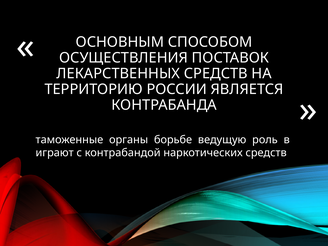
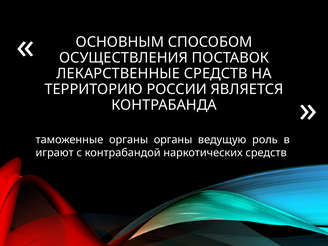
ЛЕКАРСТВЕННЫХ: ЛЕКАРСТВЕННЫХ -> ЛЕКАРСТВЕННЫЕ
органы борьбе: борьбе -> органы
